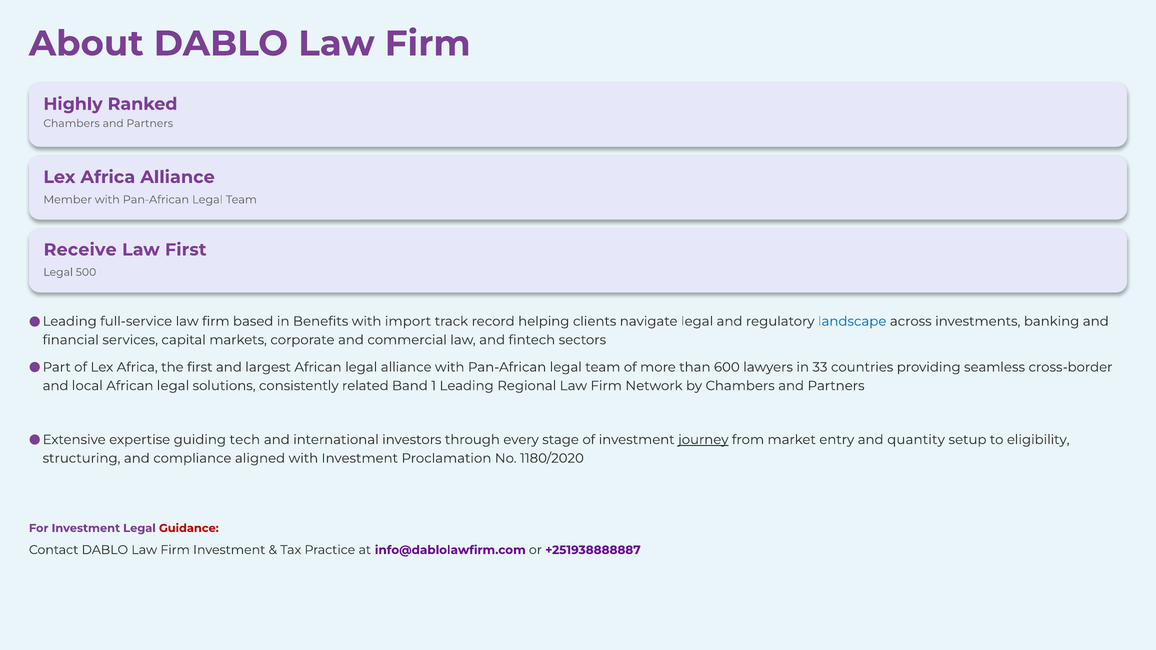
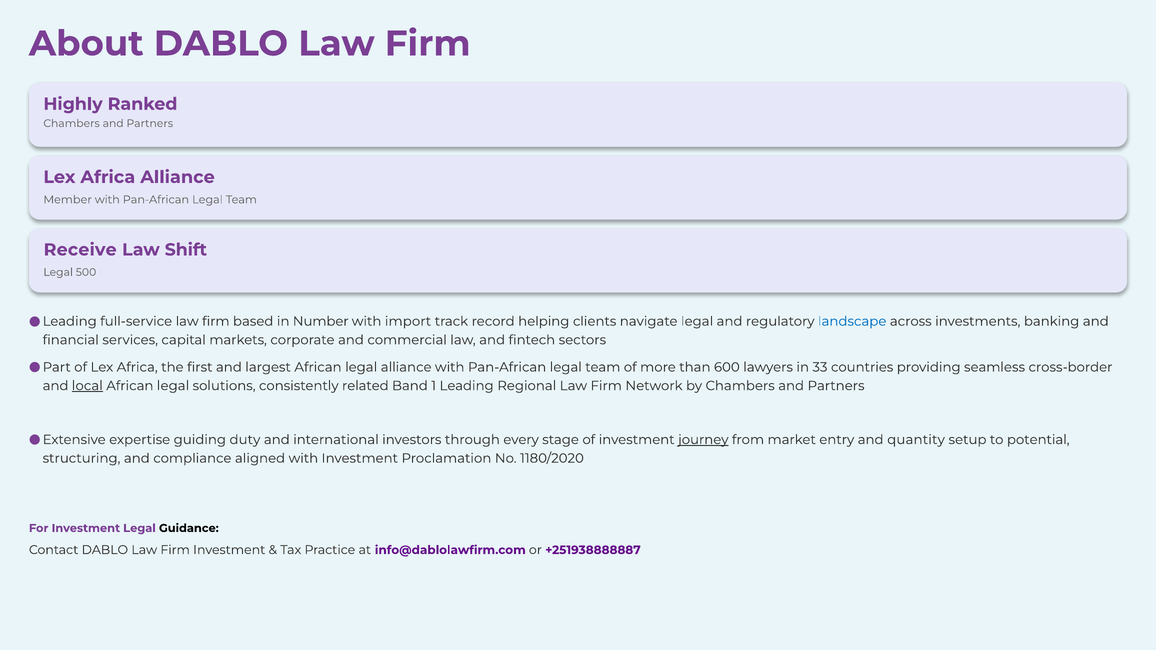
Law First: First -> Shift
Benefits: Benefits -> Number
local underline: none -> present
tech: tech -> duty
eligibility: eligibility -> potential
Guidance colour: red -> black
